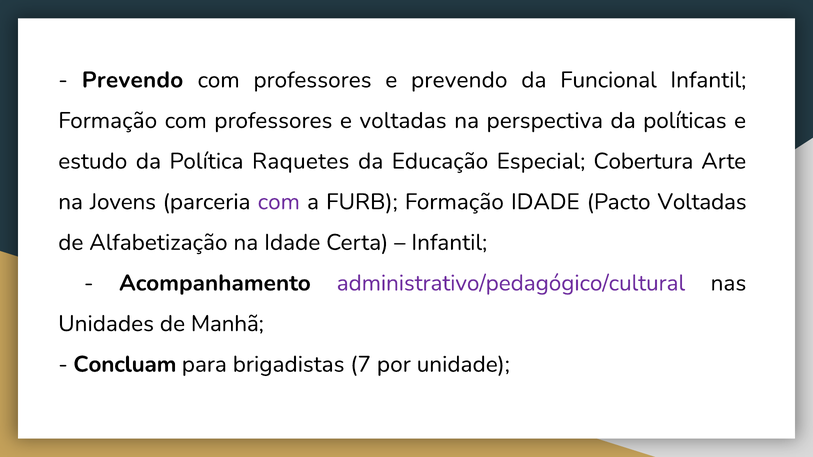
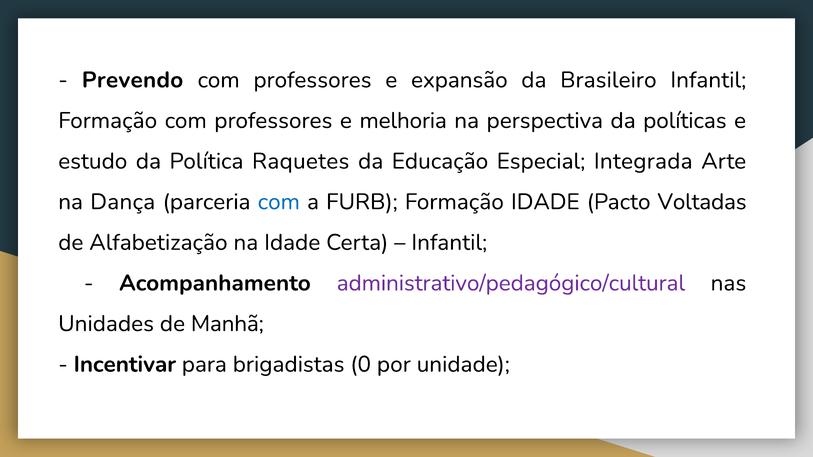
e prevendo: prevendo -> expansão
Funcional: Funcional -> Brasileiro
e voltadas: voltadas -> melhoria
Cobertura: Cobertura -> Integrada
Jovens: Jovens -> Dança
com at (279, 202) colour: purple -> blue
Concluam: Concluam -> Incentivar
7: 7 -> 0
